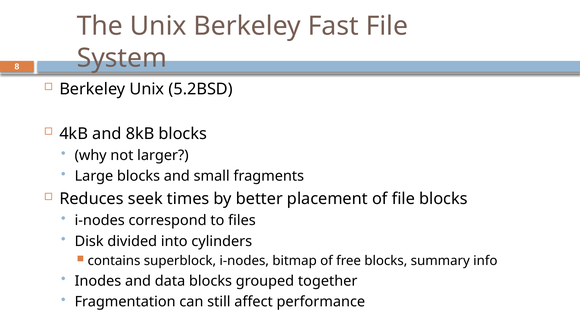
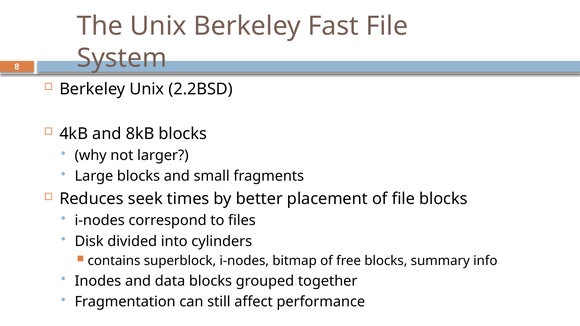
5.2BSD: 5.2BSD -> 2.2BSD
